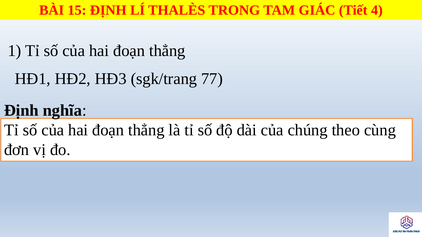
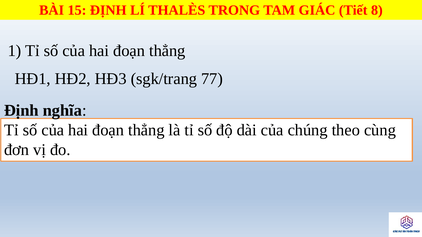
4: 4 -> 8
